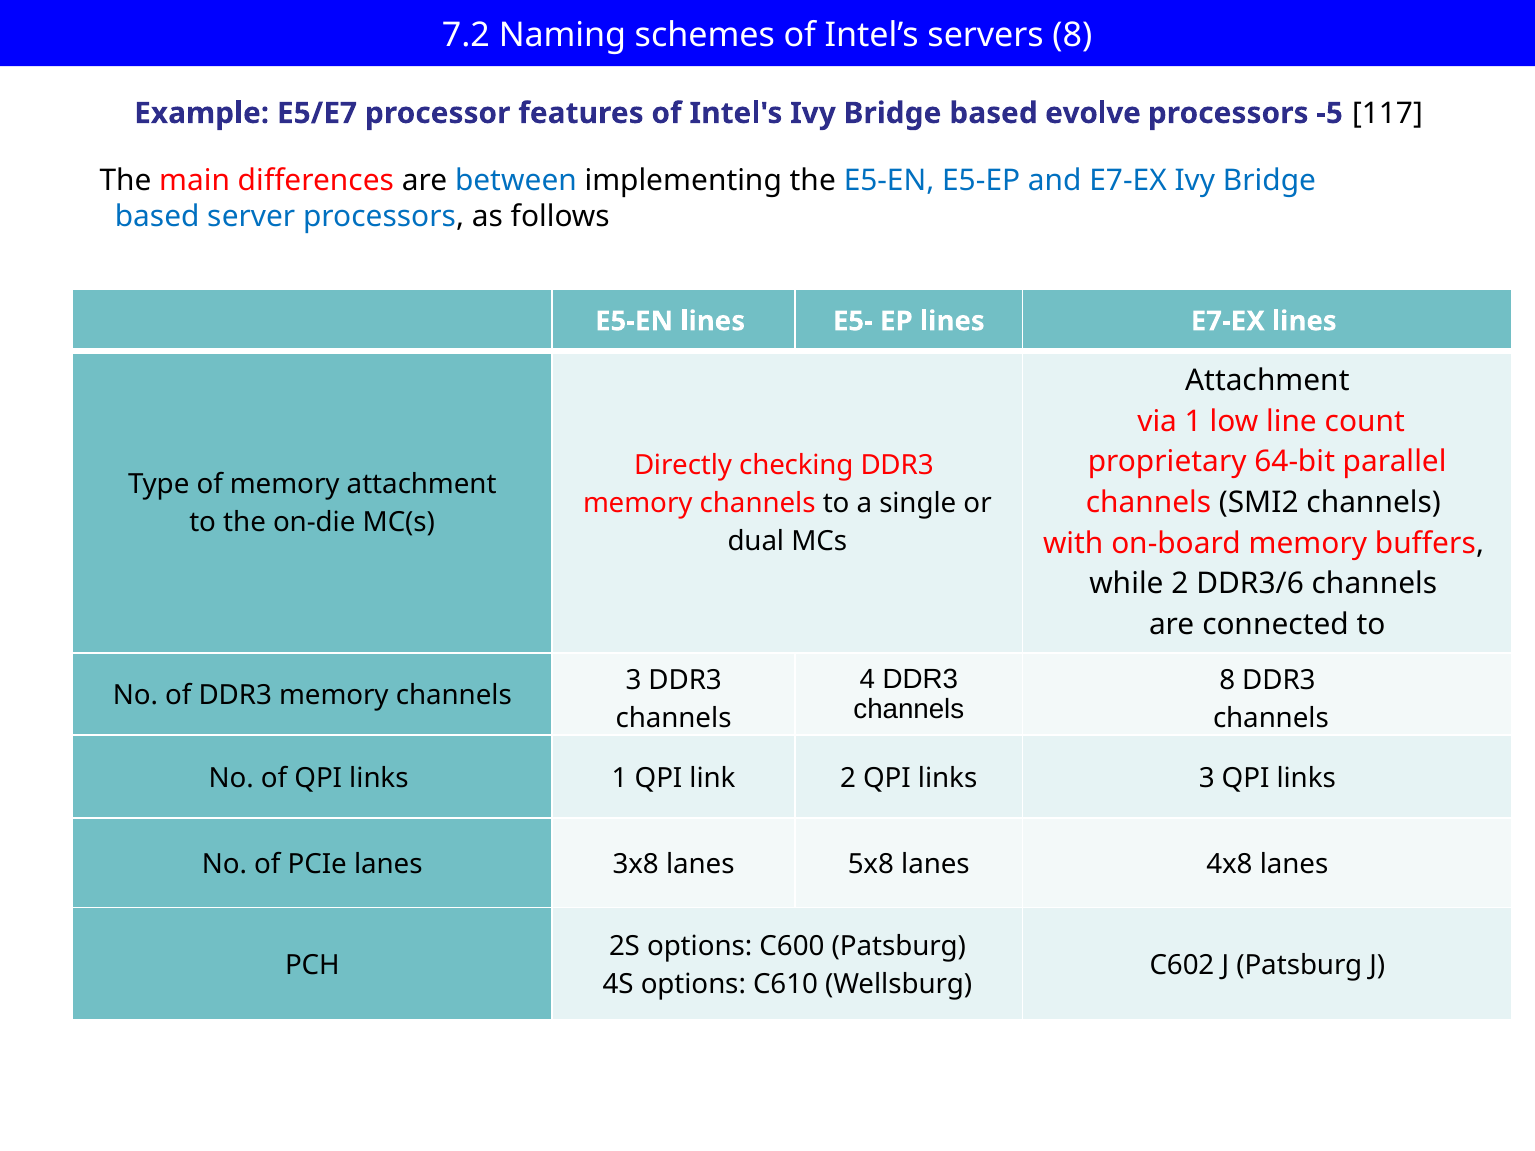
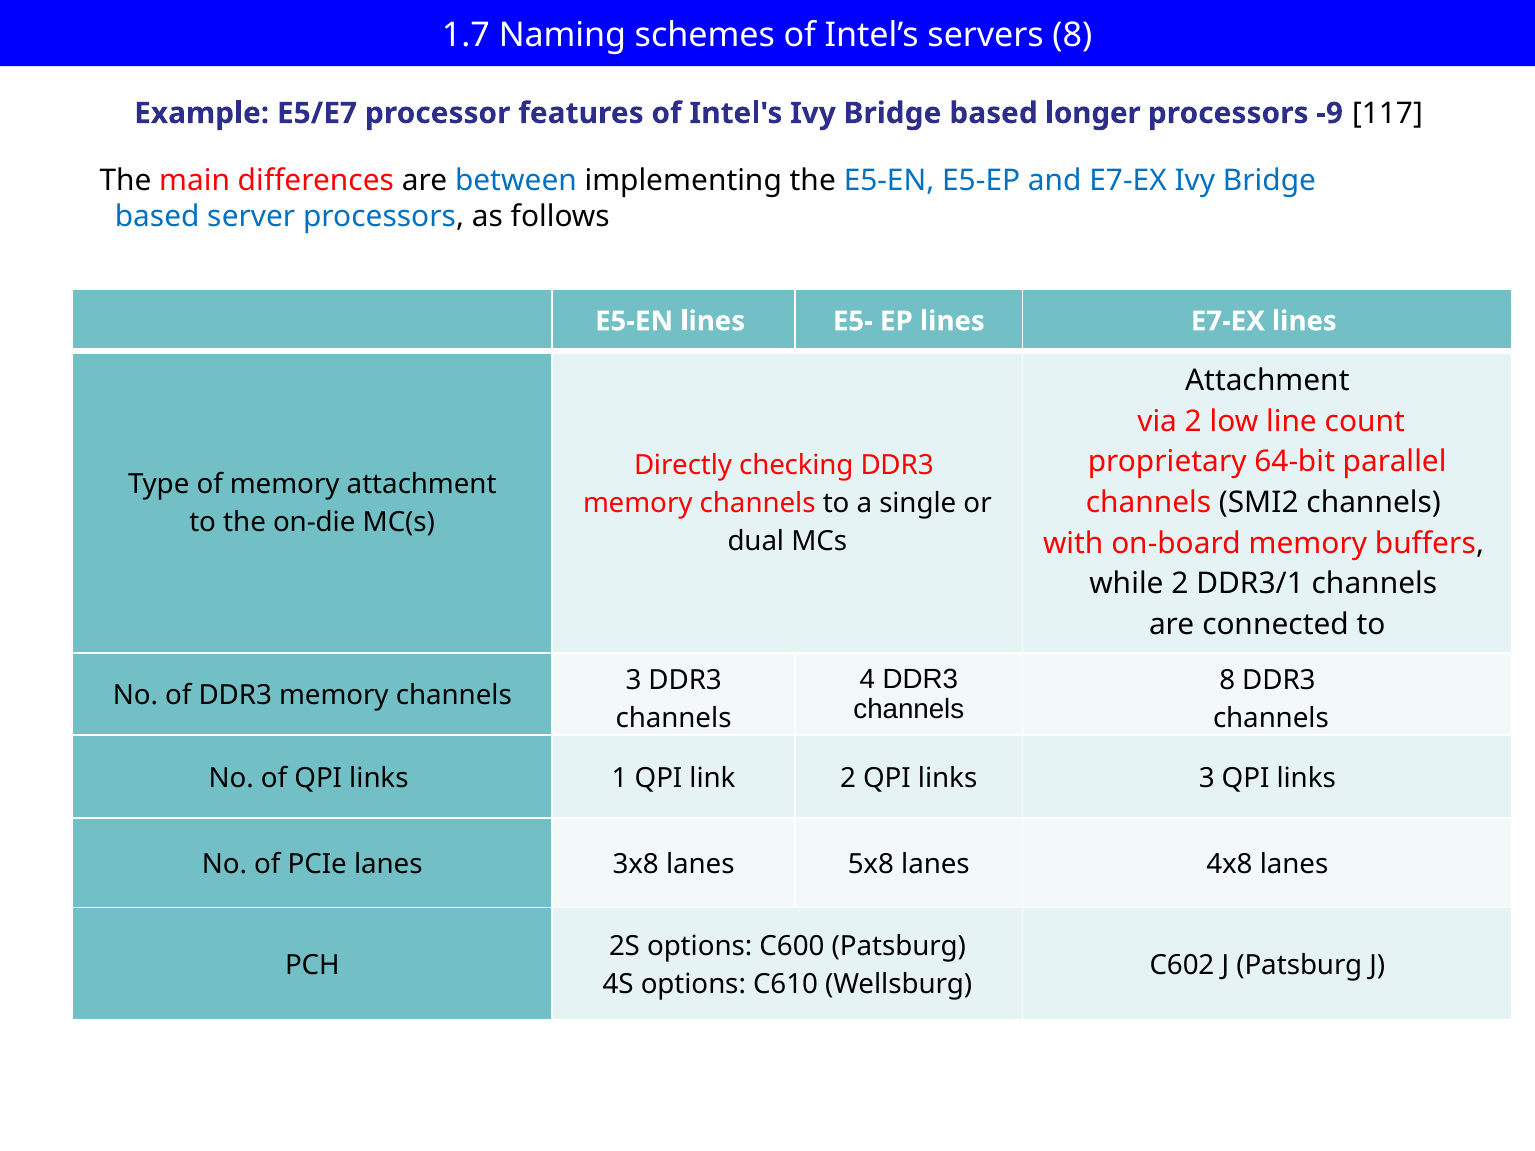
7.2: 7.2 -> 1.7
evolve: evolve -> longer
-5: -5 -> -9
via 1: 1 -> 2
DDR3/6: DDR3/6 -> DDR3/1
